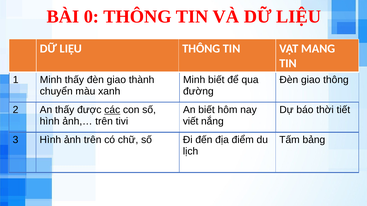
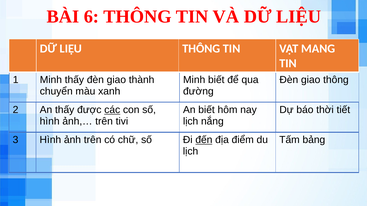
0: 0 -> 6
viết at (191, 121): viết -> lịch
đến underline: none -> present
